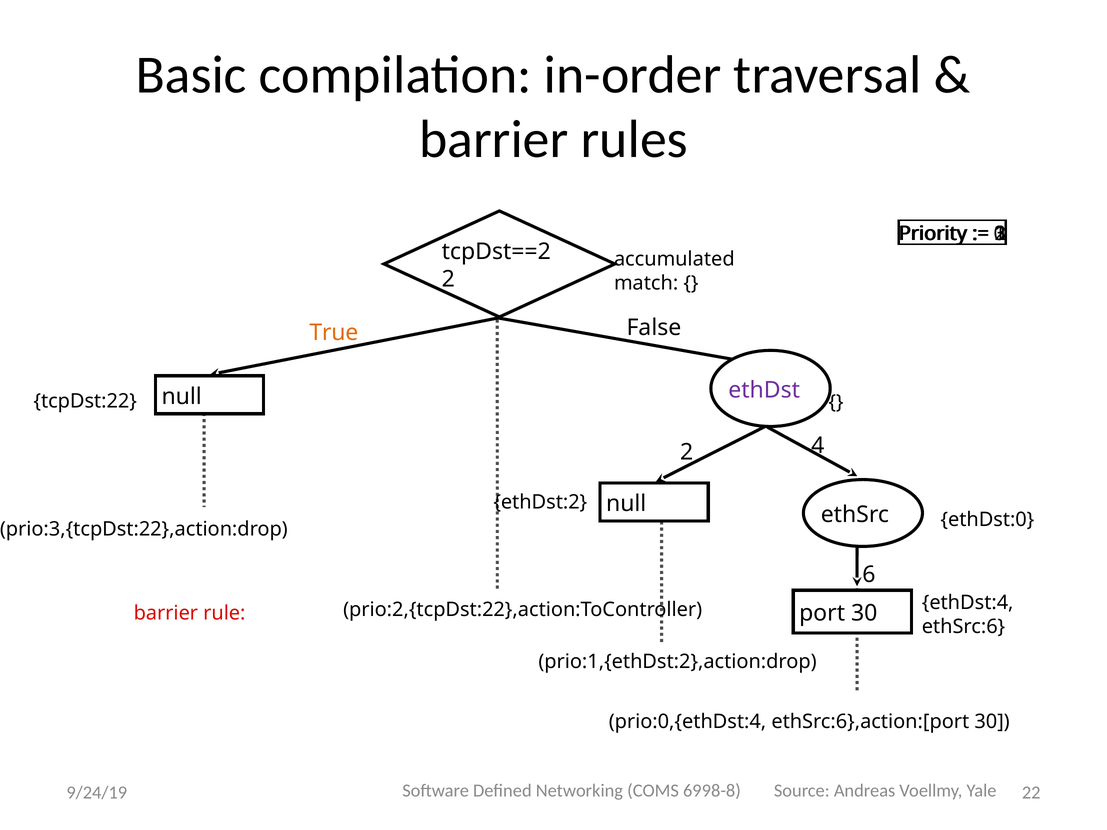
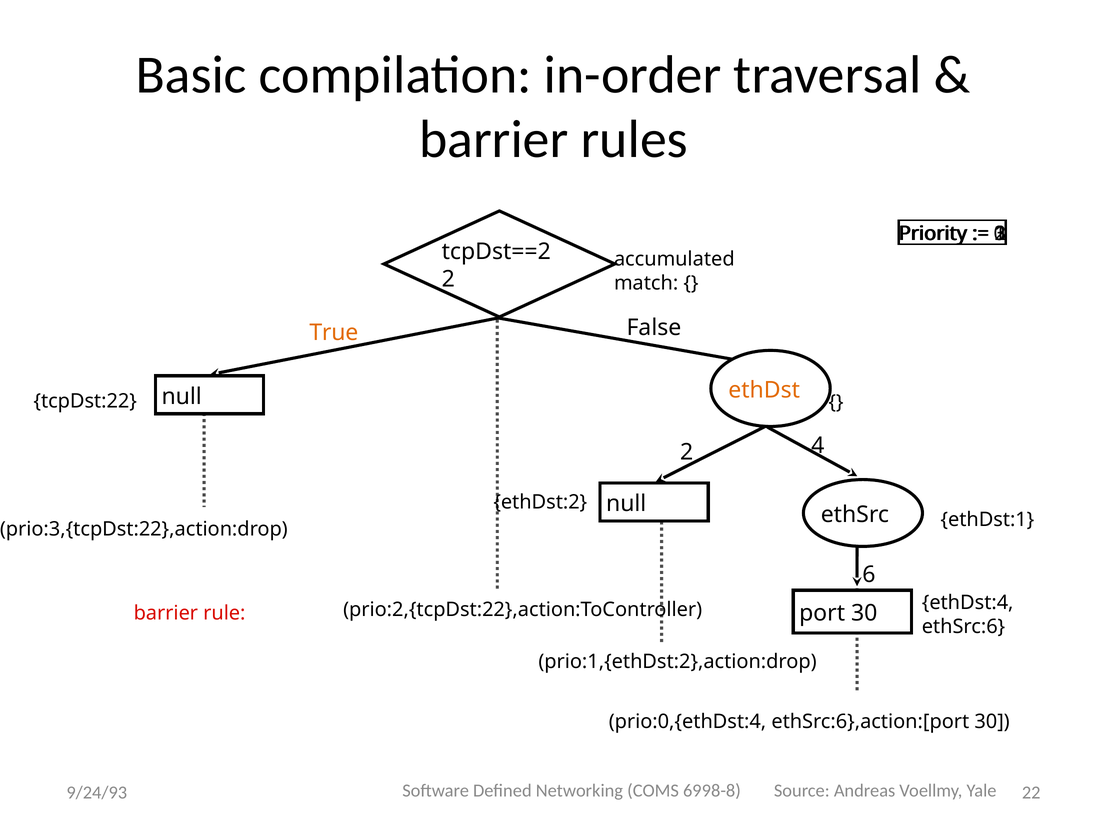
ethDst colour: purple -> orange
ethDst:0: ethDst:0 -> ethDst:1
9/24/19: 9/24/19 -> 9/24/93
